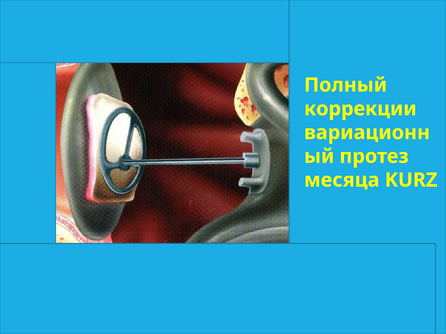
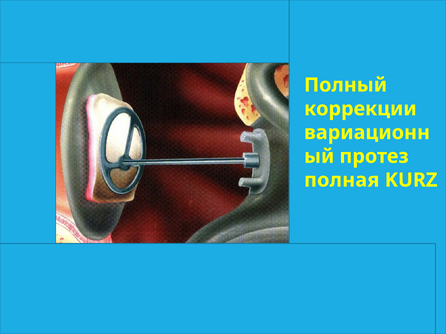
месяца: месяца -> полная
